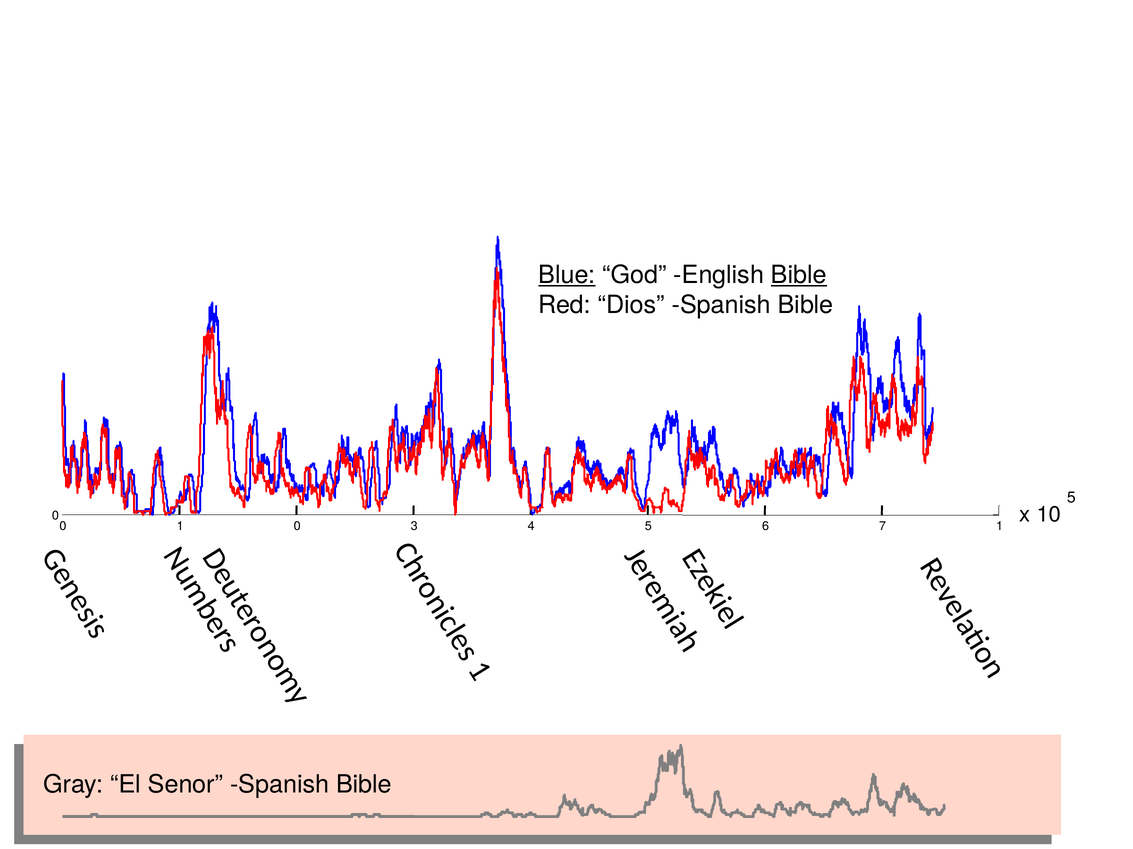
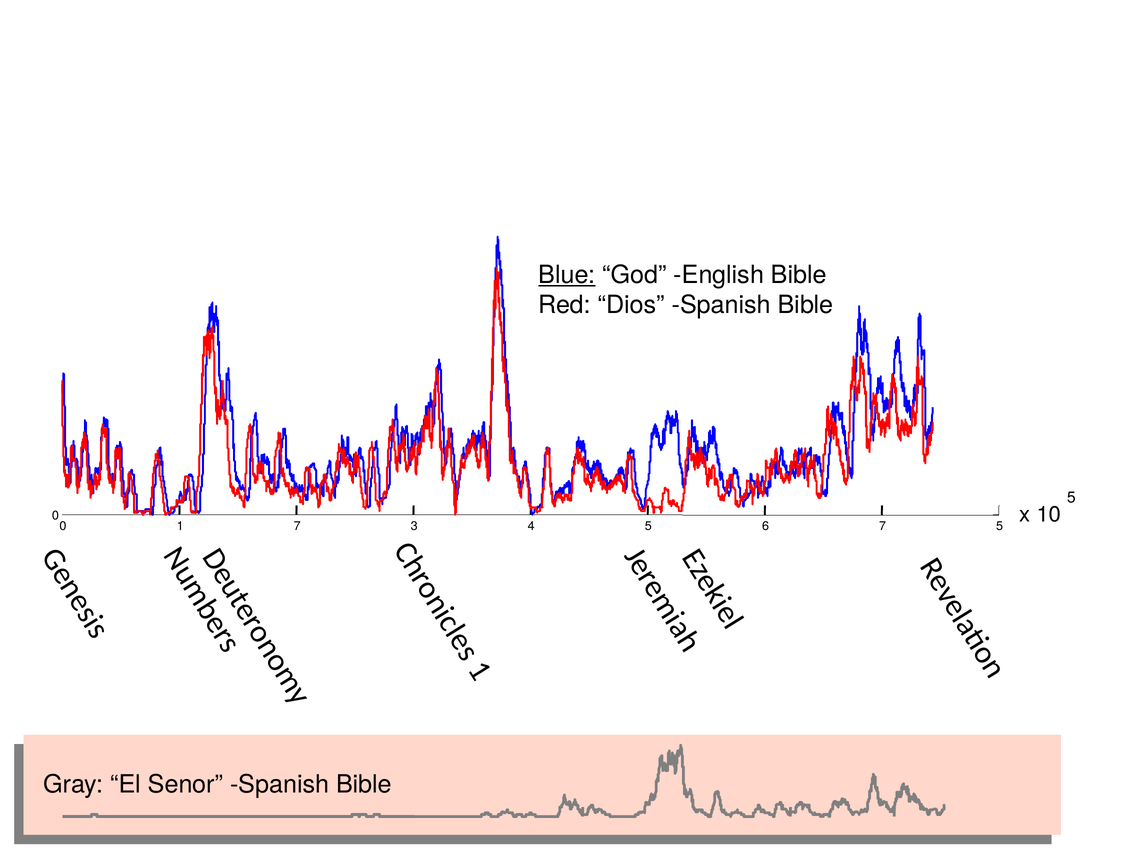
Bible at (799, 275) underline: present -> none
1 0: 0 -> 7
7 1: 1 -> 5
